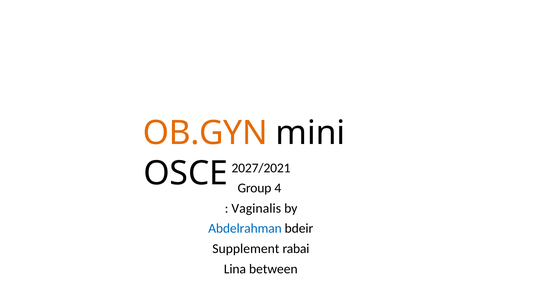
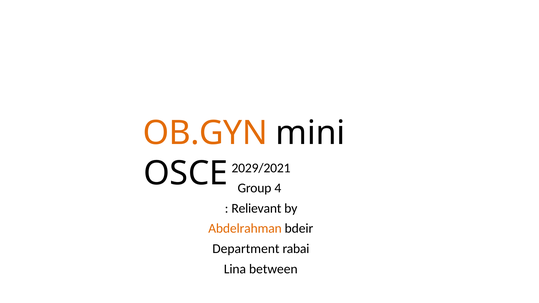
2027/2021: 2027/2021 -> 2029/2021
Vaginalis: Vaginalis -> Relievant
Abdelrahman colour: blue -> orange
Supplement: Supplement -> Department
